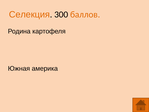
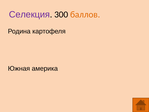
Селекция colour: orange -> purple
